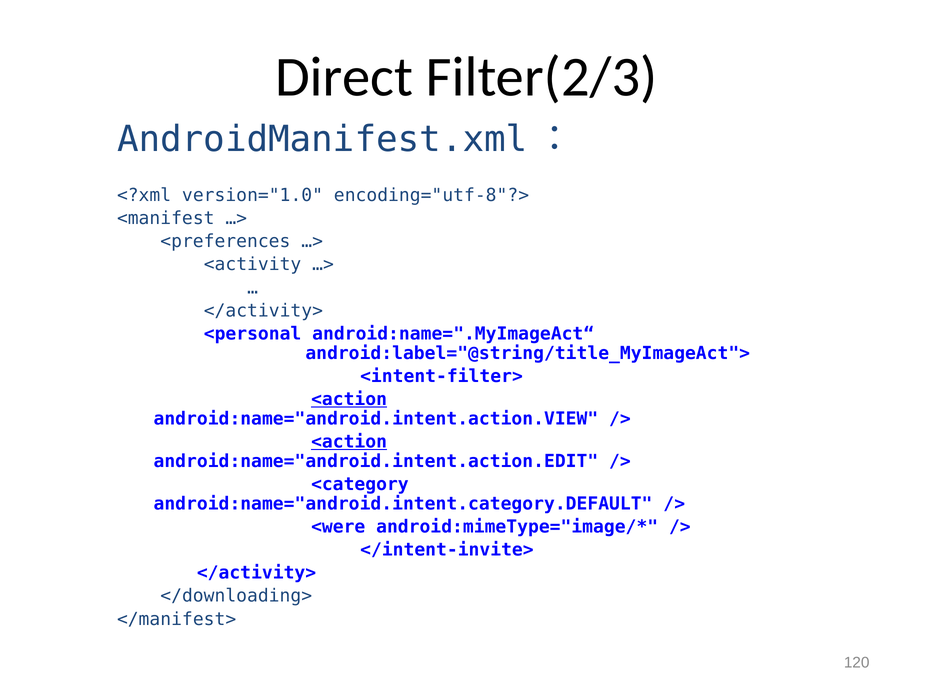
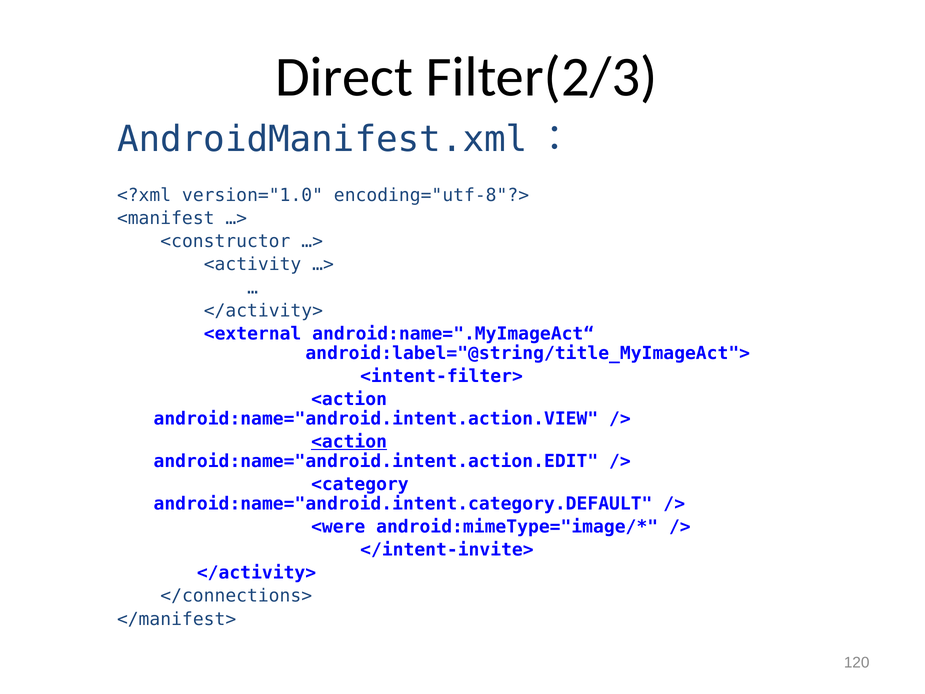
<preferences: <preferences -> <constructor
<personal: <personal -> <external
<action at (349, 399) underline: present -> none
</downloading>: </downloading> -> </connections>
